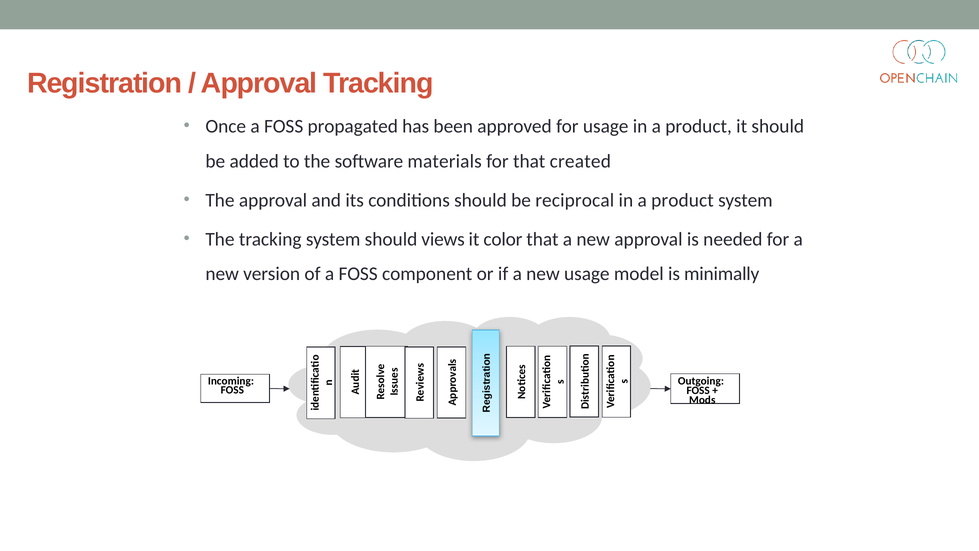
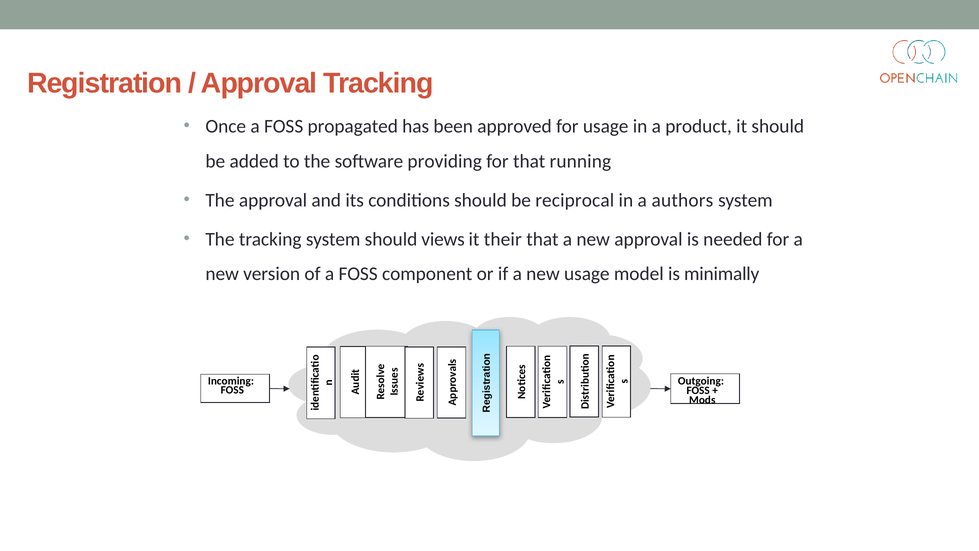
materials: materials -> providing
created: created -> running
product at (682, 200): product -> authors
color: color -> their
